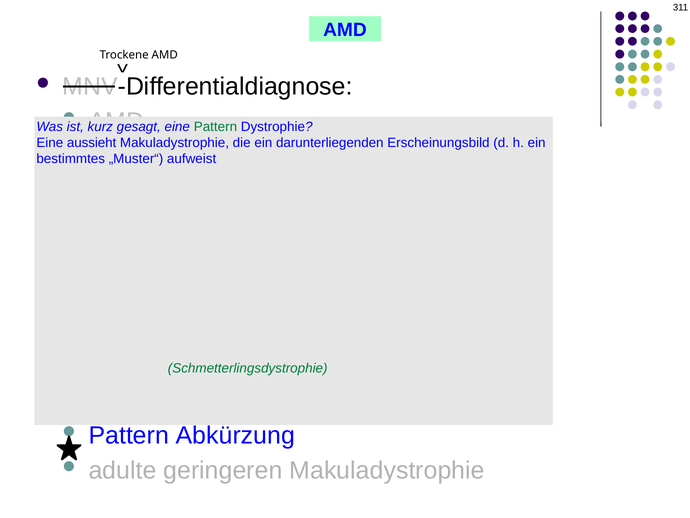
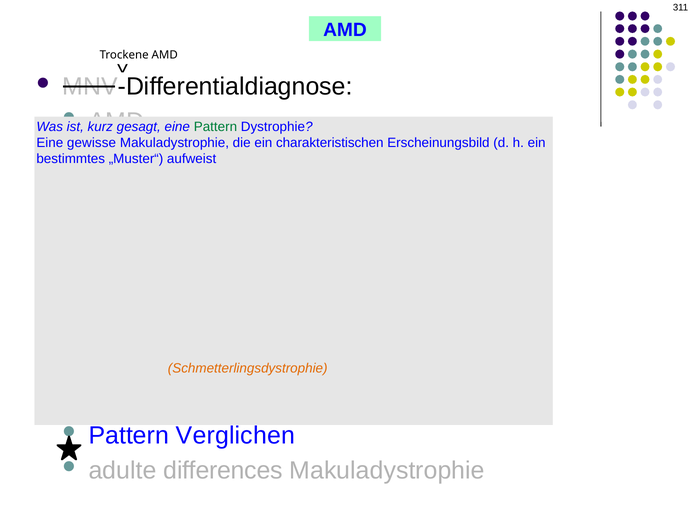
aussieht: aussieht -> gewisse
darunterliegenden: darunterliegenden -> charakteristischen
Schmetterlingsdystrophie colour: green -> orange
Abkürzung: Abkürzung -> Verglichen
geringeren: geringeren -> differences
